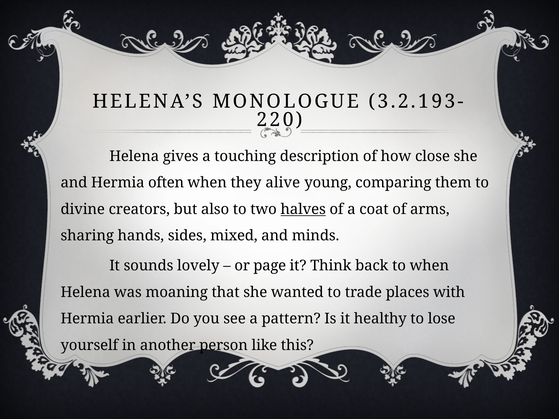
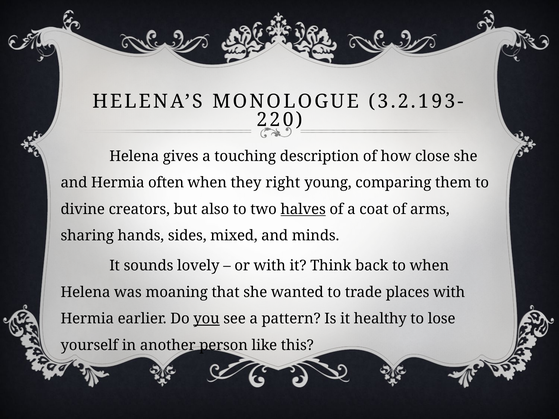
alive: alive -> right
or page: page -> with
you underline: none -> present
